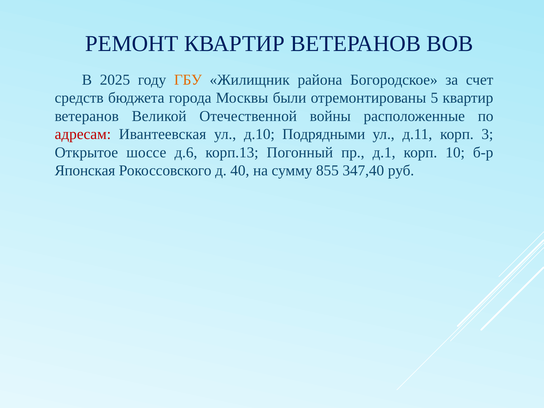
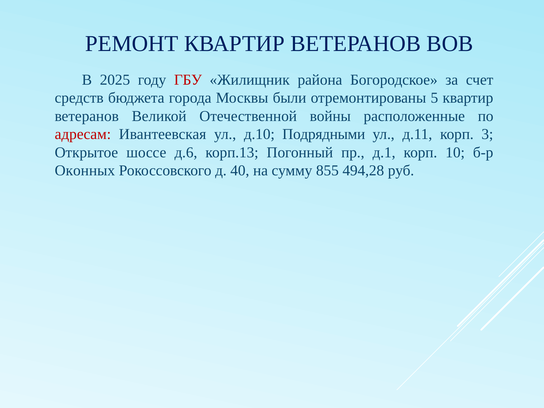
ГБУ colour: orange -> red
Японская: Японская -> Оконных
347,40: 347,40 -> 494,28
